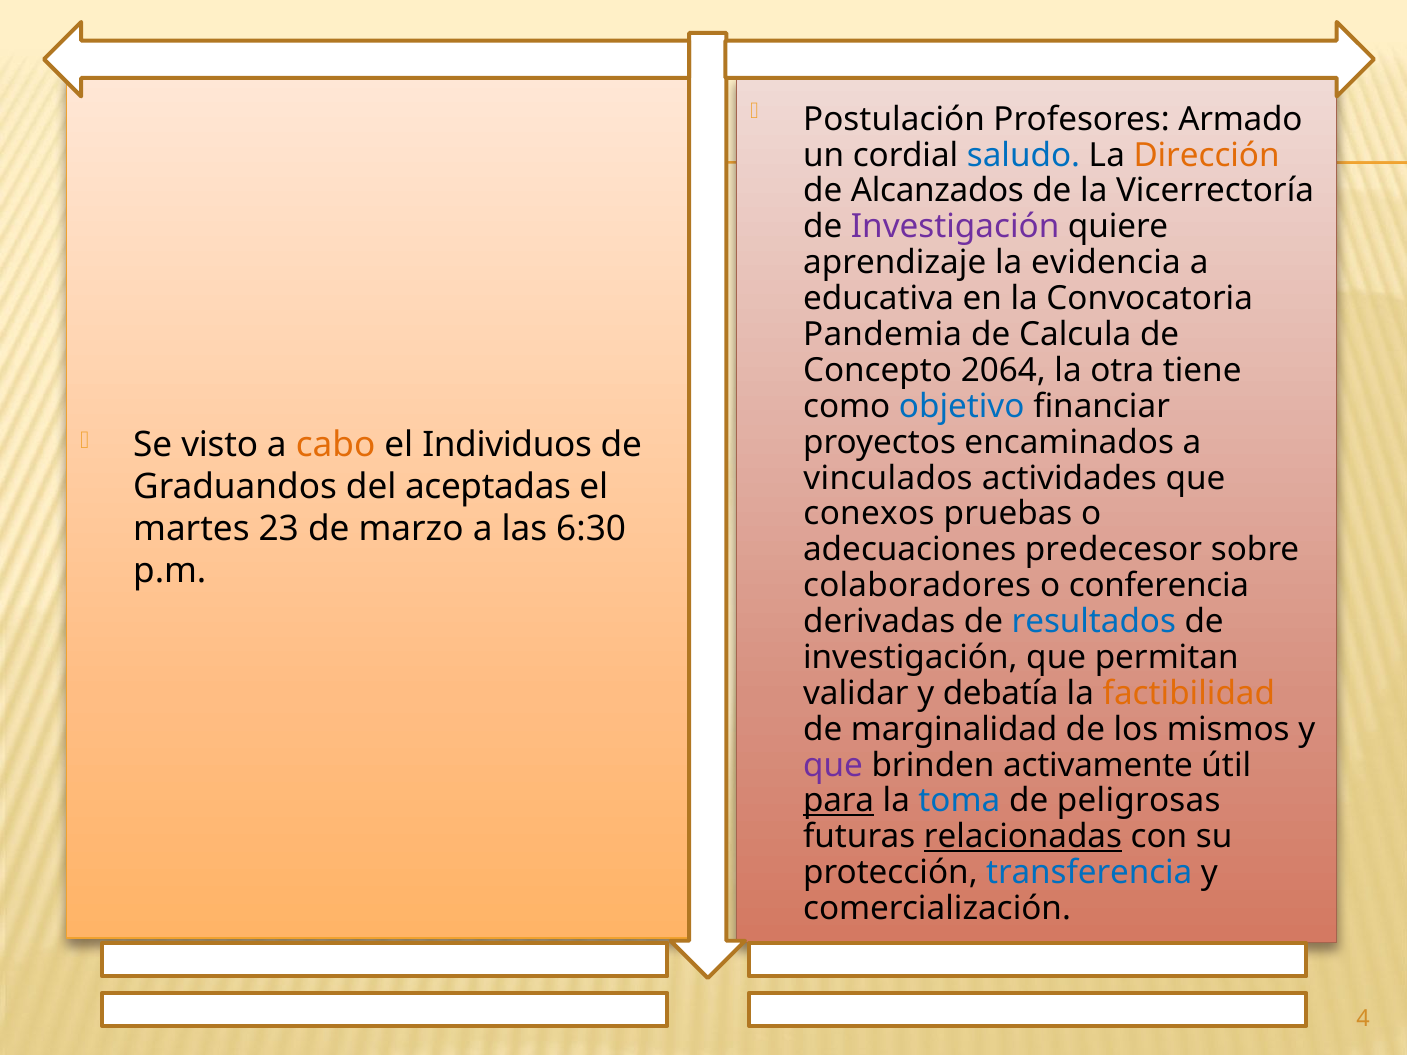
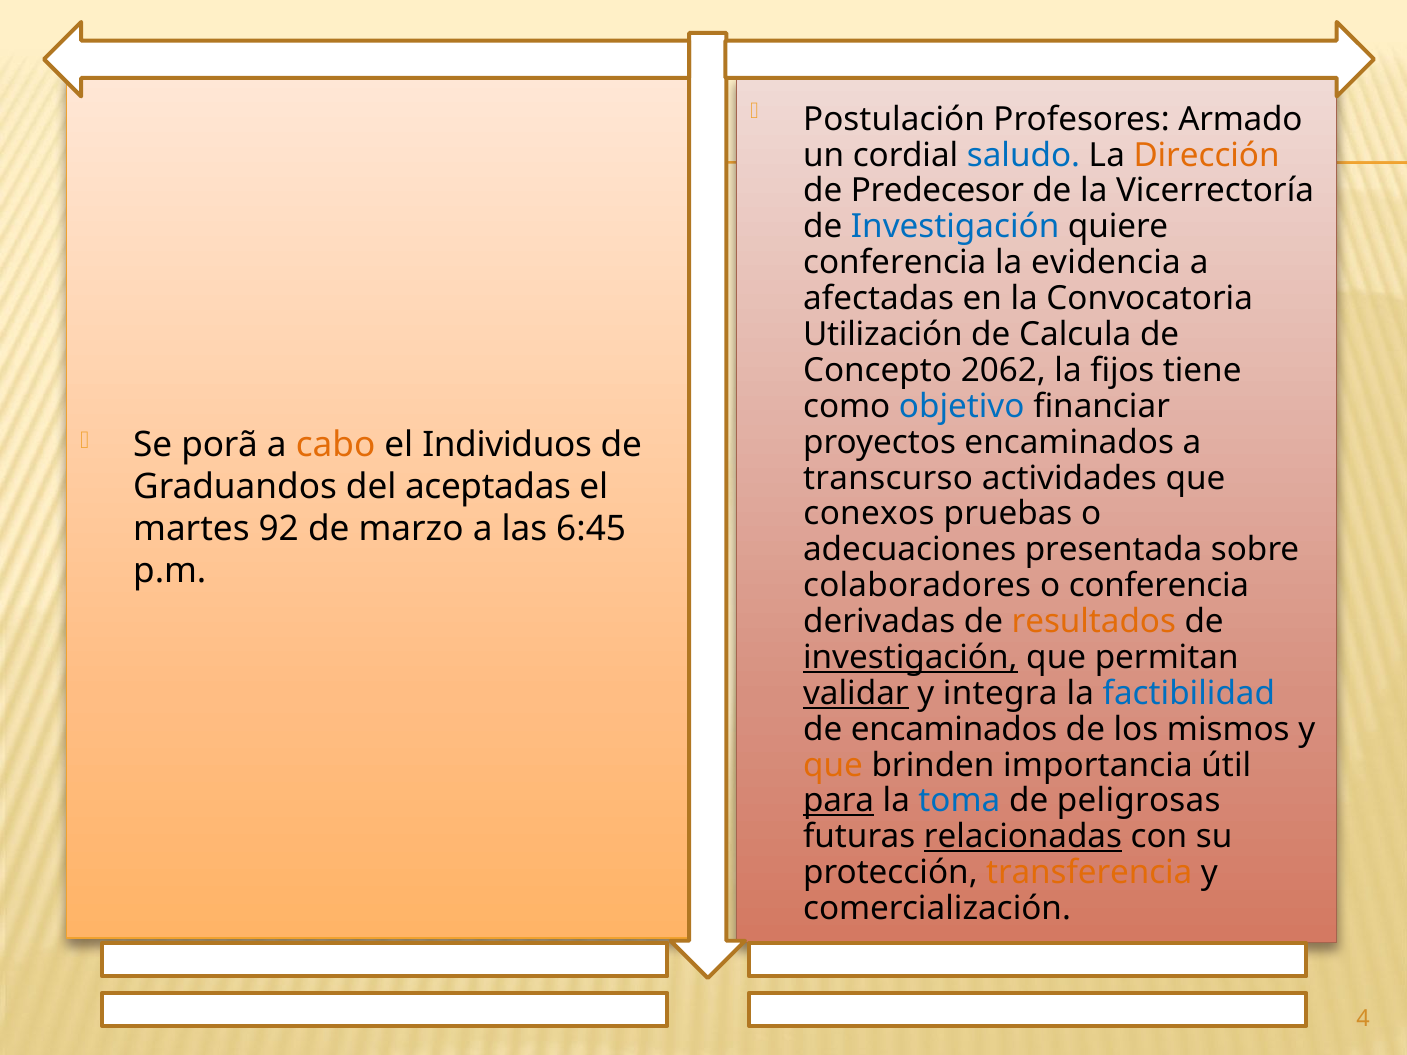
Alcanzados: Alcanzados -> Predecesor
Investigación at (955, 227) colour: purple -> blue
aprendizaje at (895, 263): aprendizaje -> conferencia
educativa: educativa -> afectadas
Pandemia: Pandemia -> Utilización
2064: 2064 -> 2062
otra: otra -> fijos
visto: visto -> porã
vinculados: vinculados -> transcurso
23: 23 -> 92
6:30: 6:30 -> 6:45
predecesor: predecesor -> presentada
resultados colour: blue -> orange
investigación at (910, 658) underline: none -> present
validar underline: none -> present
debatía: debatía -> integra
factibilidad colour: orange -> blue
de marginalidad: marginalidad -> encaminados
que at (833, 765) colour: purple -> orange
activamente: activamente -> importancia
transferencia colour: blue -> orange
